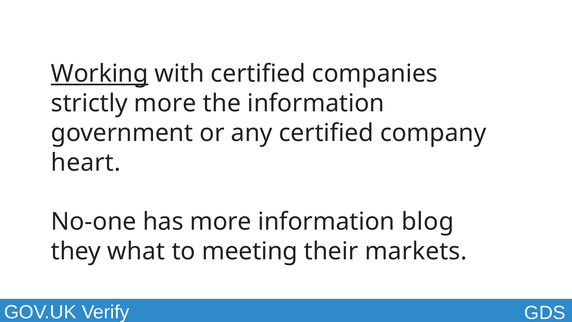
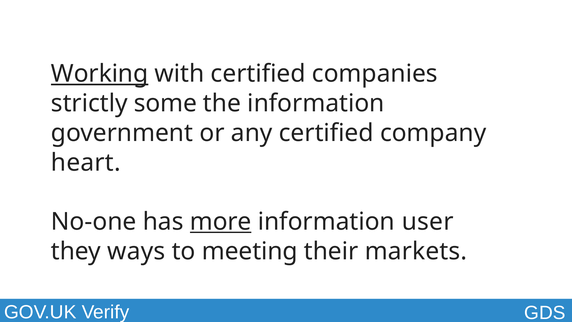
strictly more: more -> some
more at (221, 222) underline: none -> present
blog: blog -> user
what: what -> ways
